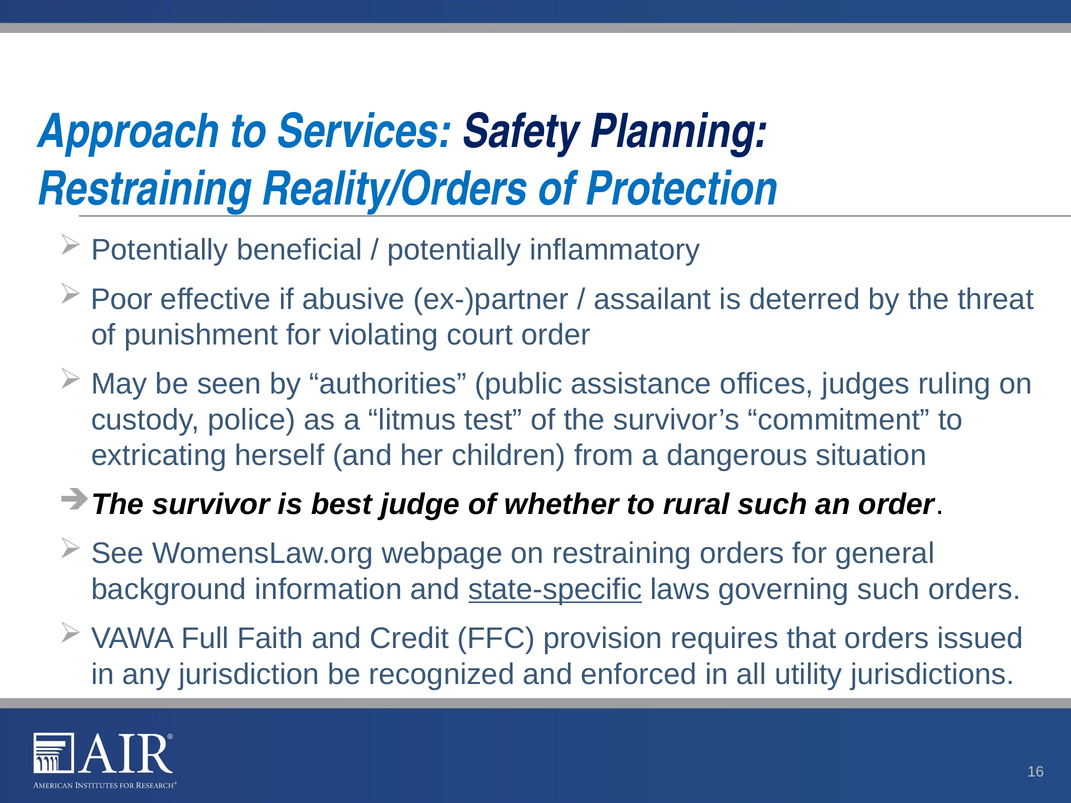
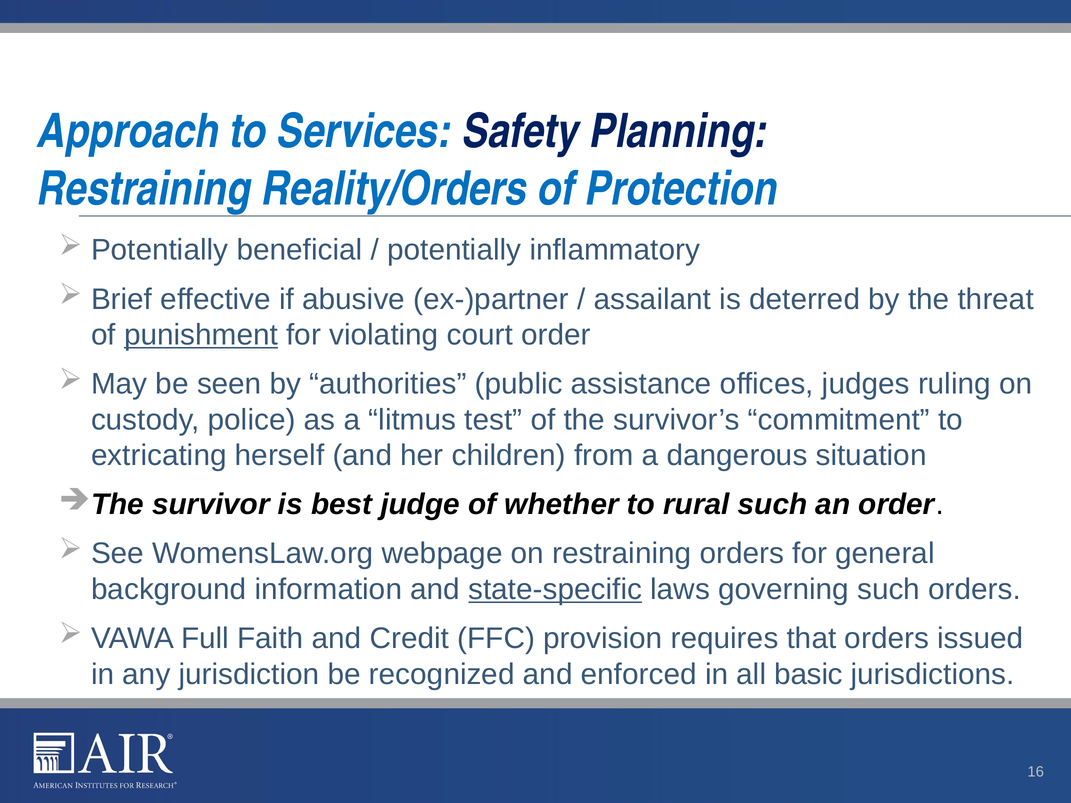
Poor: Poor -> Brief
punishment underline: none -> present
utility: utility -> basic
